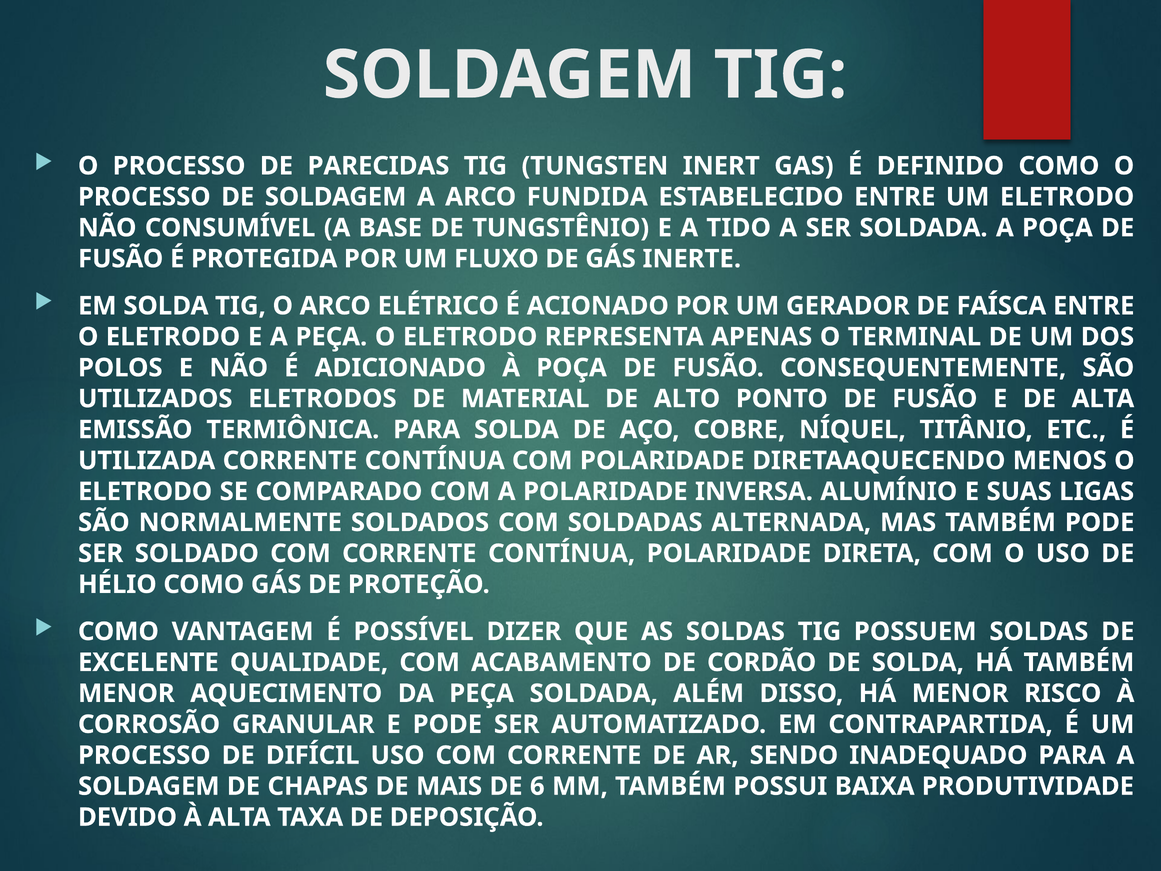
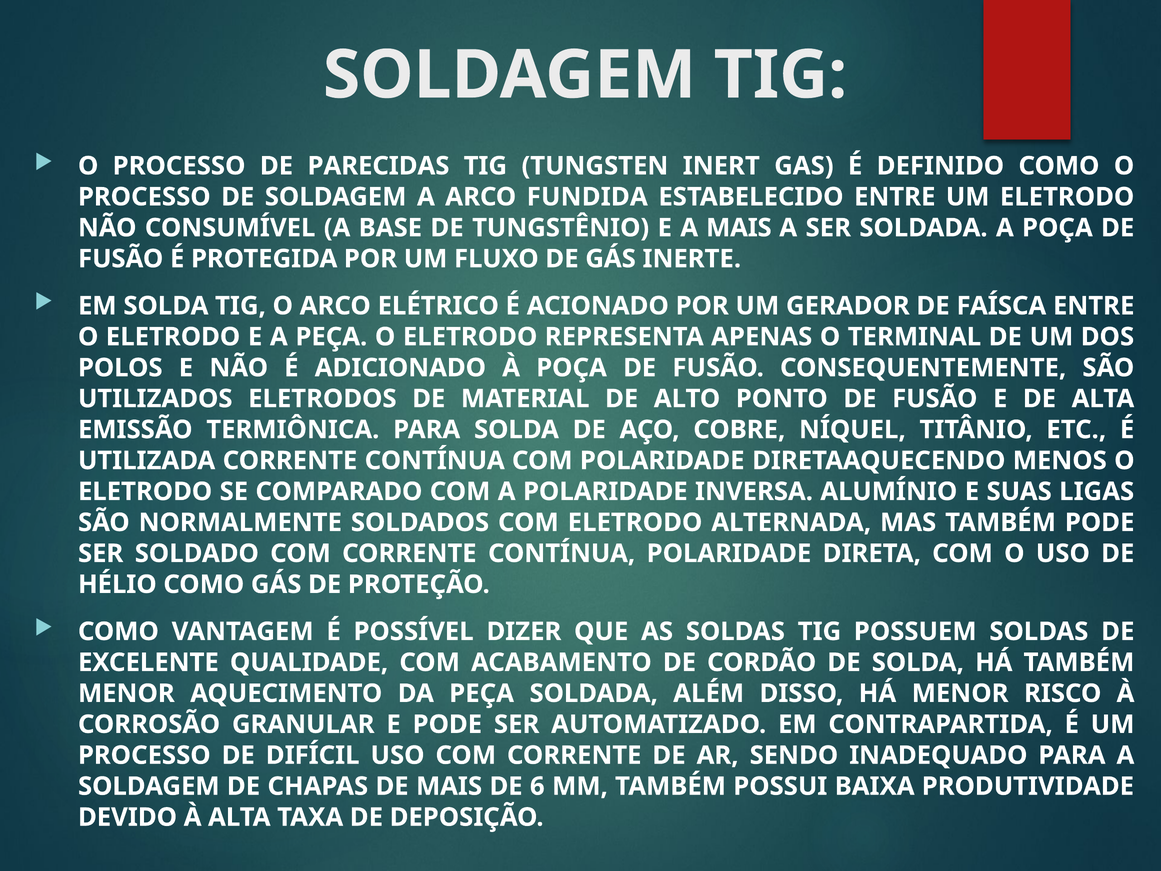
A TIDO: TIDO -> MAIS
COM SOLDADAS: SOLDADAS -> ELETRODO
